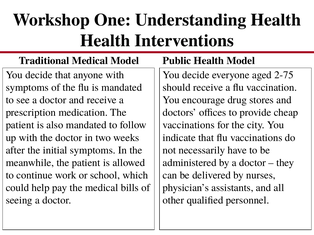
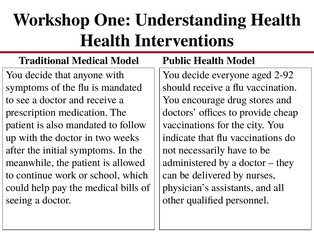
2-75: 2-75 -> 2-92
